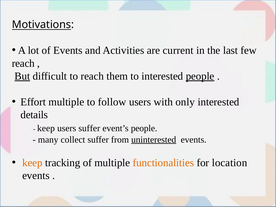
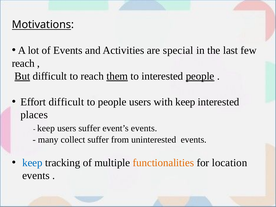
current: current -> special
them underline: none -> present
Effort multiple: multiple -> difficult
to follow: follow -> people
with only: only -> keep
details: details -> places
event’s people: people -> events
uninterested underline: present -> none
keep at (32, 163) colour: orange -> blue
